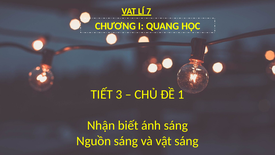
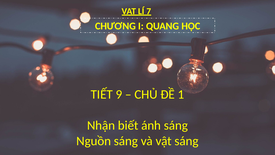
3: 3 -> 9
